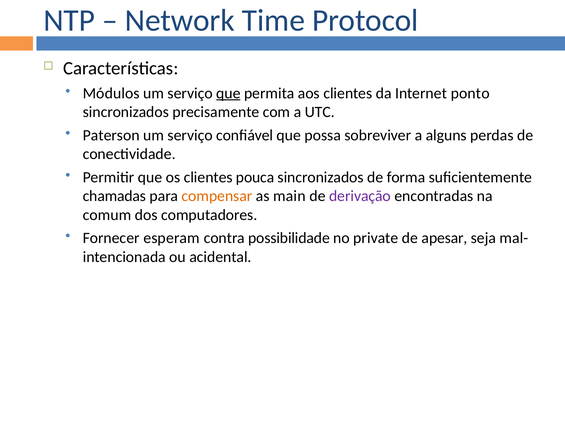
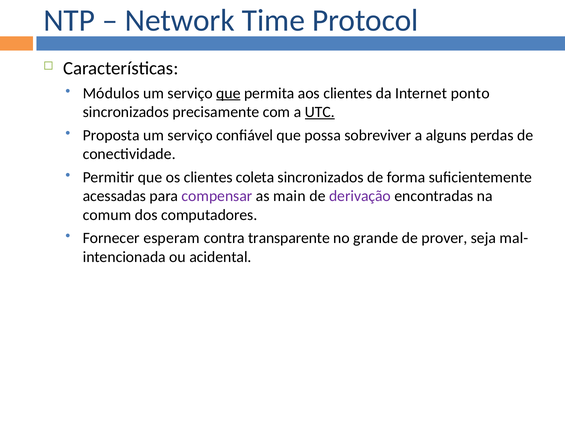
UTC underline: none -> present
Paterson: Paterson -> Proposta
pouca: pouca -> coleta
chamadas: chamadas -> acessadas
compensar colour: orange -> purple
possibilidade: possibilidade -> transparente
private: private -> grande
apesar: apesar -> prover
